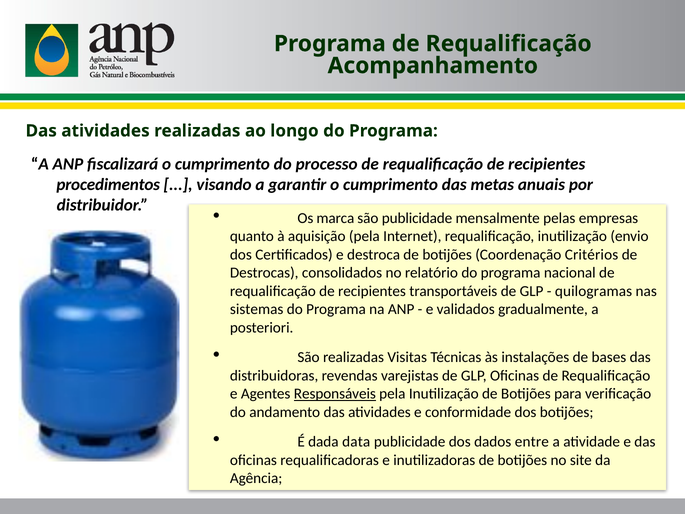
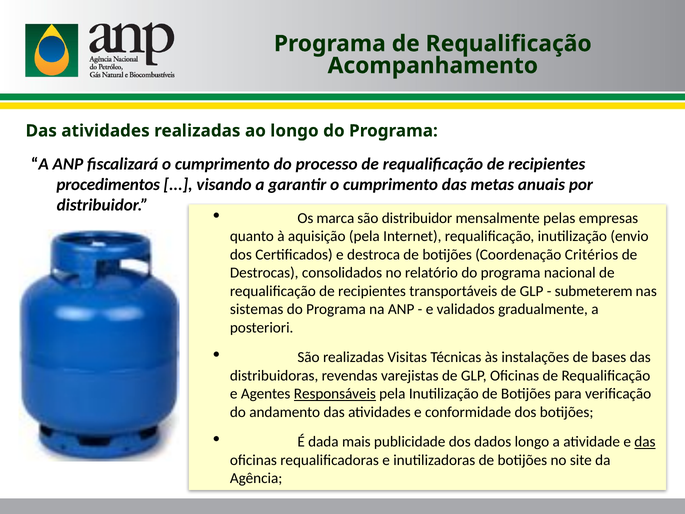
são publicidade: publicidade -> distribuidor
quilogramas: quilogramas -> submeterem
data: data -> mais
dados entre: entre -> longo
das at (645, 442) underline: none -> present
